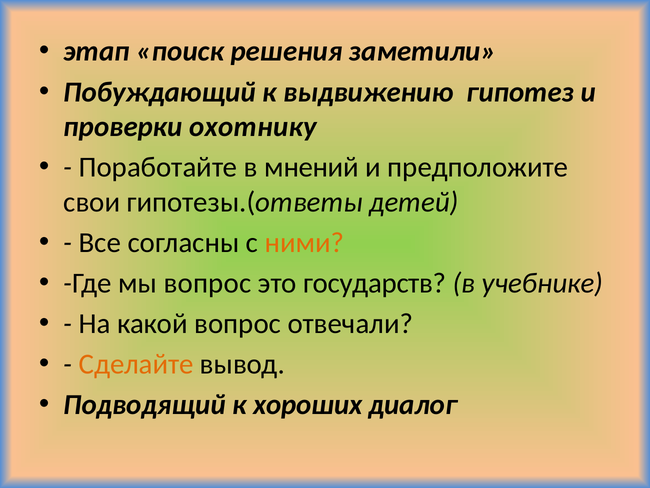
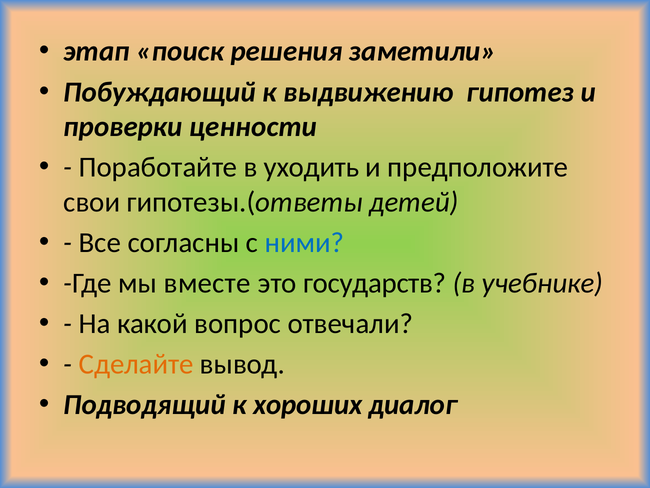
охотнику: охотнику -> ценности
мнений: мнений -> уходить
ними colour: orange -> blue
мы вопрос: вопрос -> вместе
